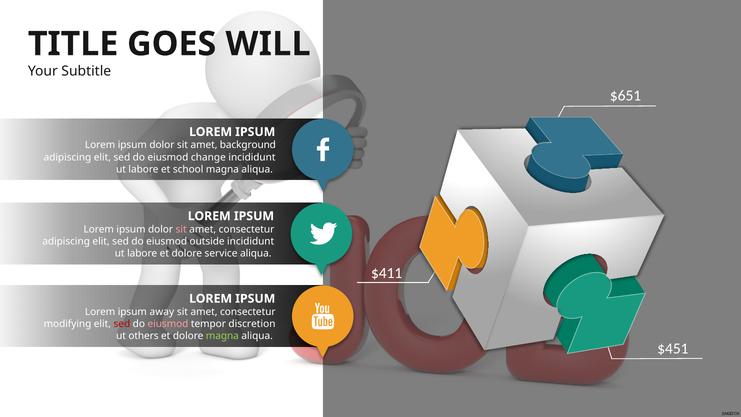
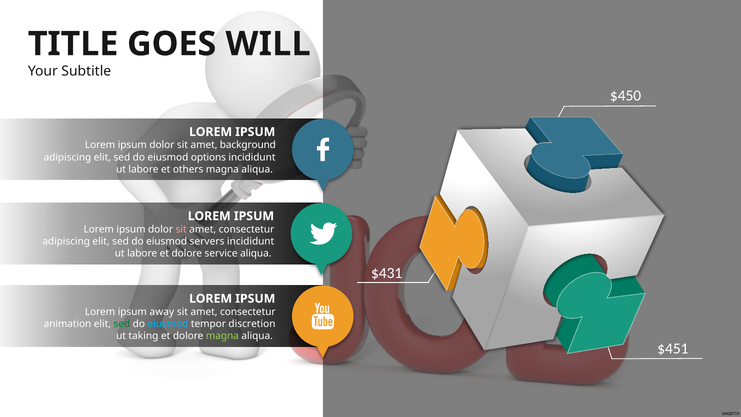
$651: $651 -> $450
change: change -> options
school: school -> others
outside: outside -> servers
$411: $411 -> $431
modifying: modifying -> animation
sed at (122, 324) colour: red -> green
eiusmod at (168, 324) colour: pink -> light blue
others: others -> taking
